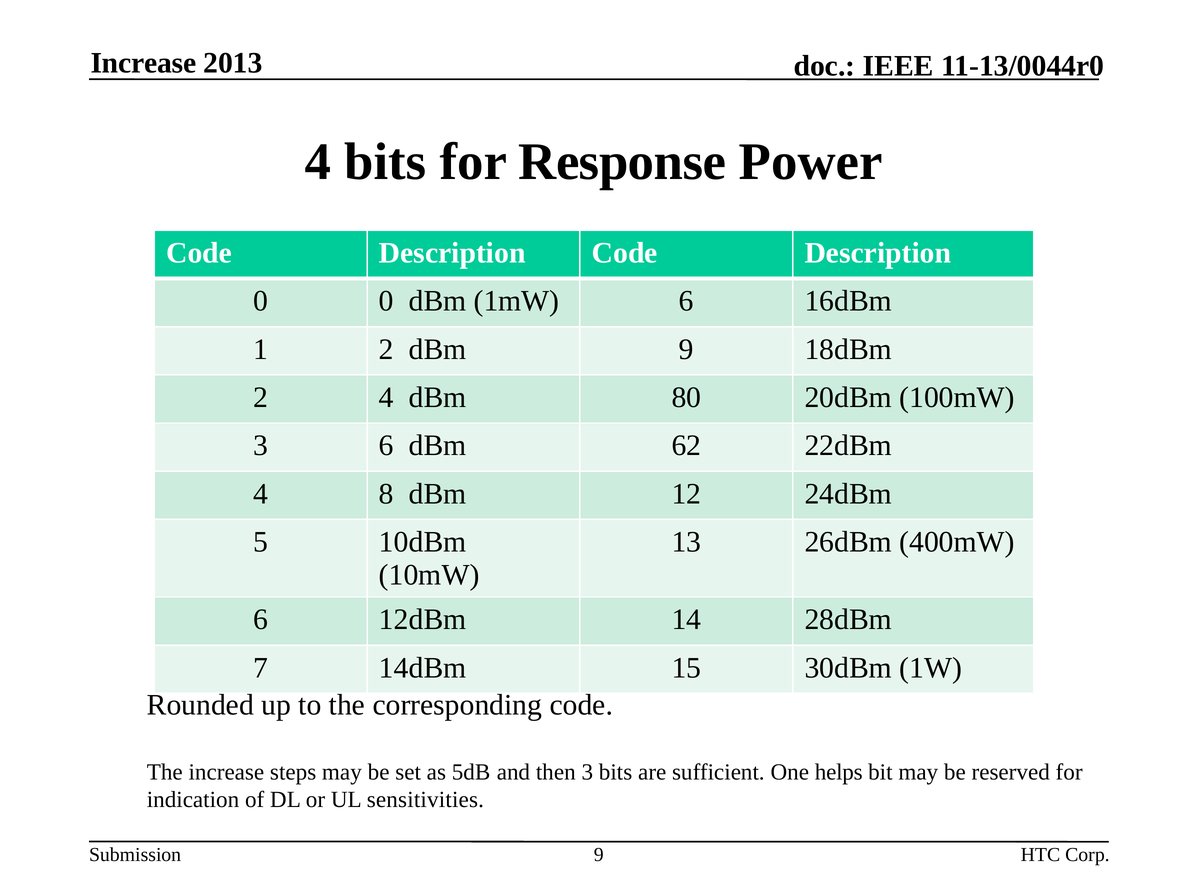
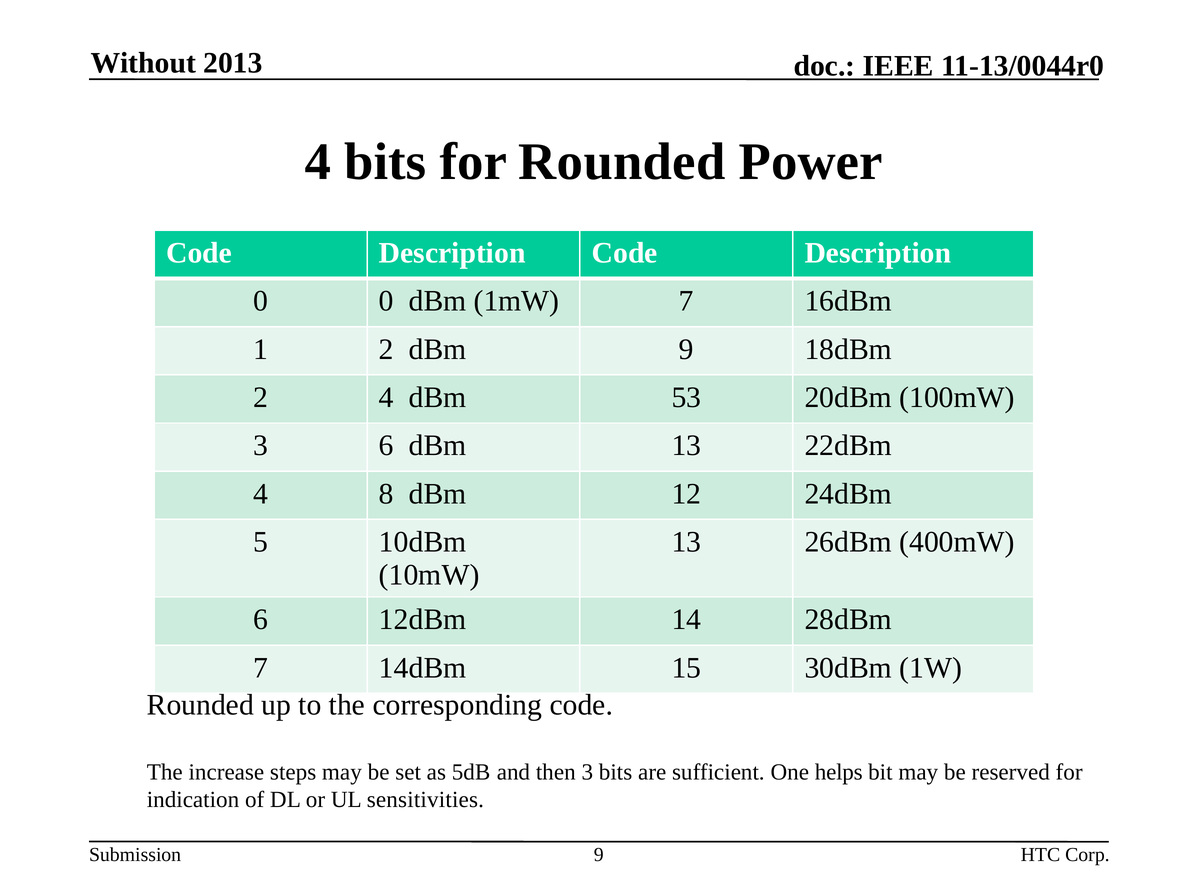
Increase at (143, 63): Increase -> Without
for Response: Response -> Rounded
1mW 6: 6 -> 7
80: 80 -> 53
dBm 62: 62 -> 13
